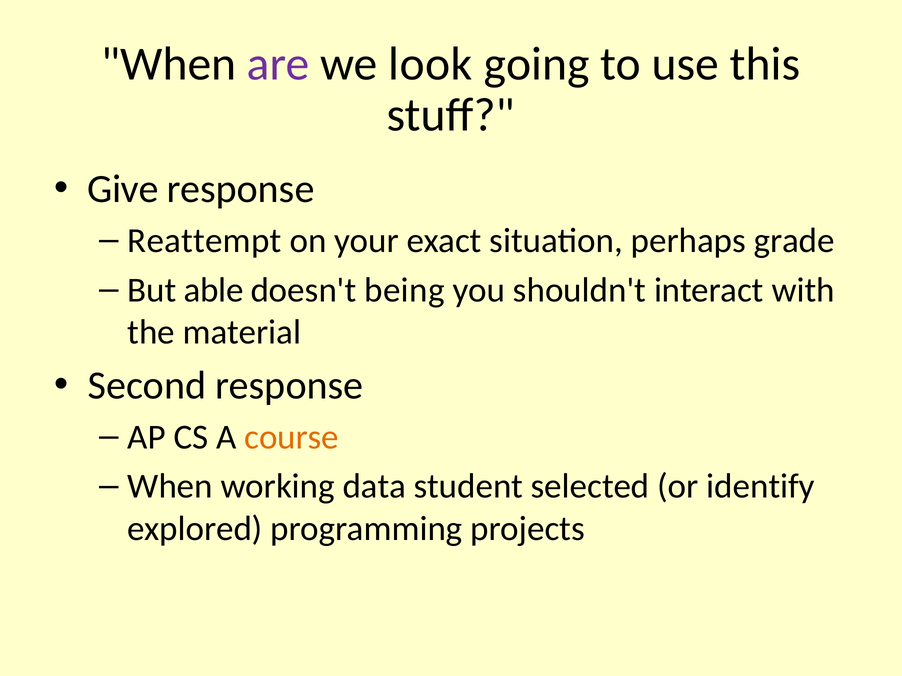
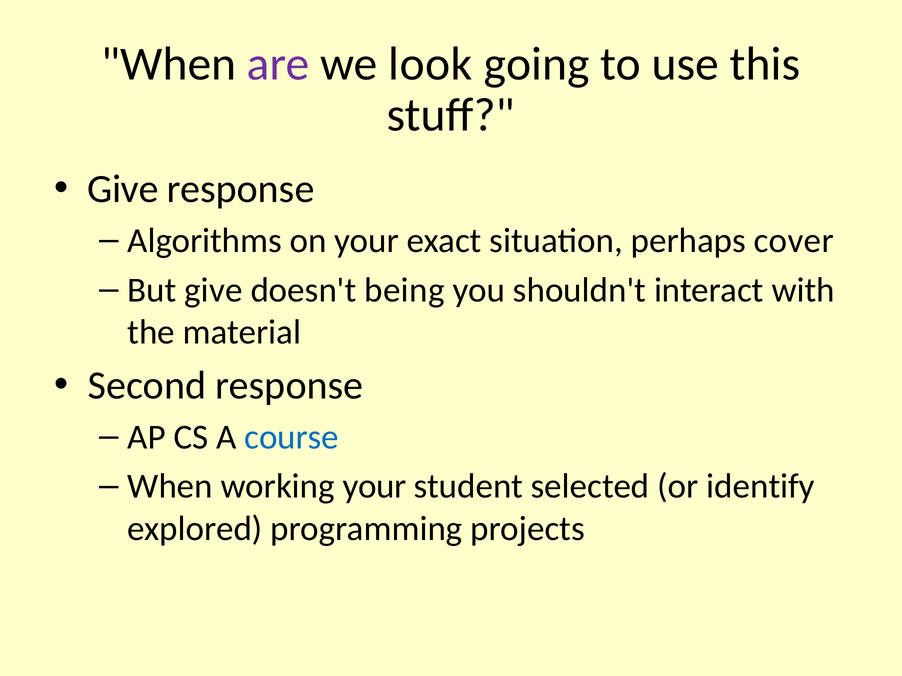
Reattempt: Reattempt -> Algorithms
grade: grade -> cover
But able: able -> give
course colour: orange -> blue
working data: data -> your
